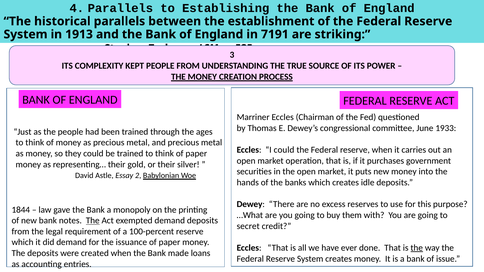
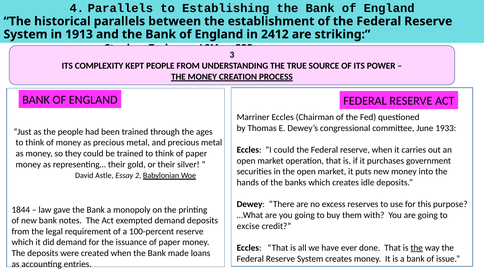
7191: 7191 -> 2412
The at (93, 221) underline: present -> none
secret: secret -> excise
